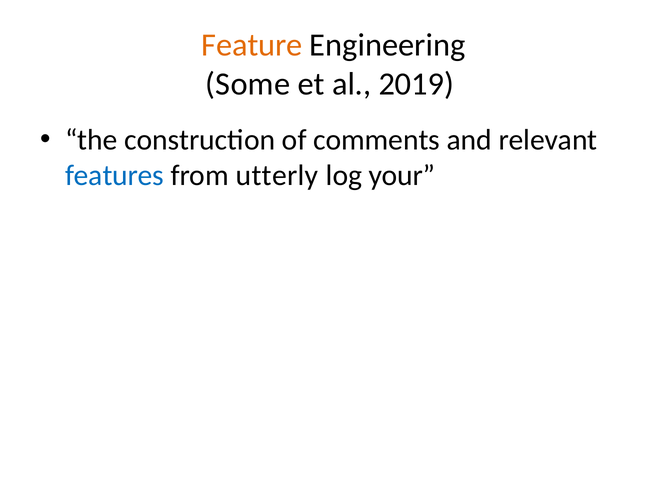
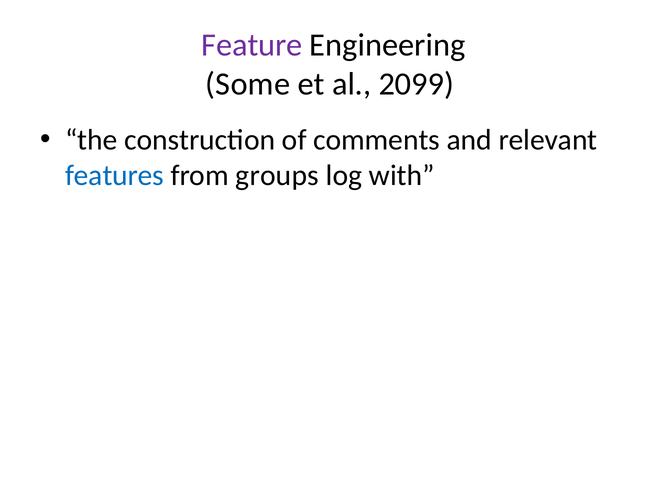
Feature colour: orange -> purple
2019: 2019 -> 2099
utterly: utterly -> groups
your: your -> with
